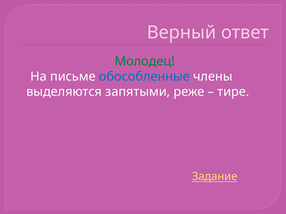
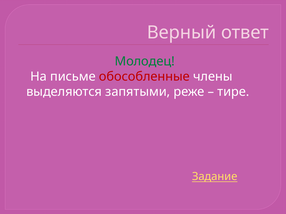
обособленные colour: blue -> red
